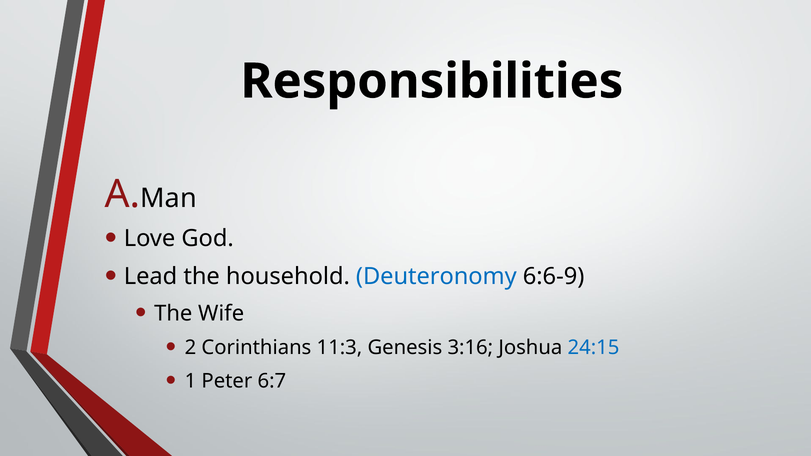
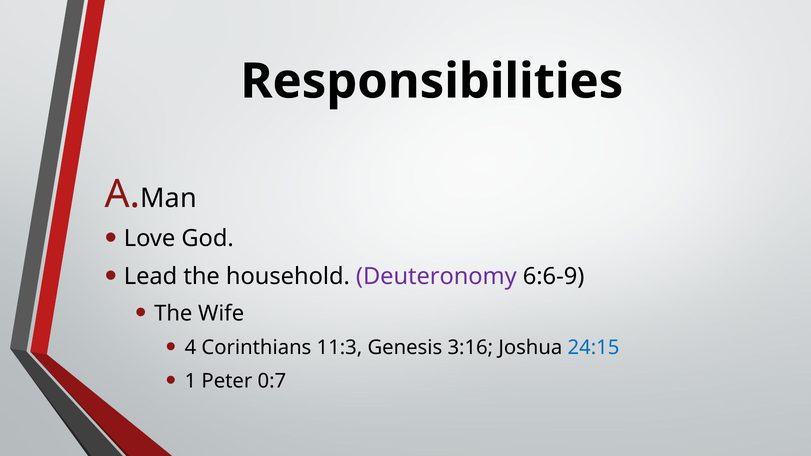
Deuteronomy colour: blue -> purple
2: 2 -> 4
6:7: 6:7 -> 0:7
